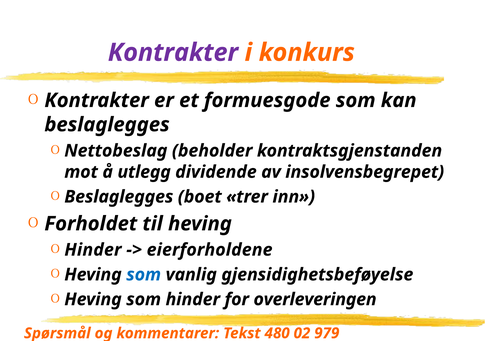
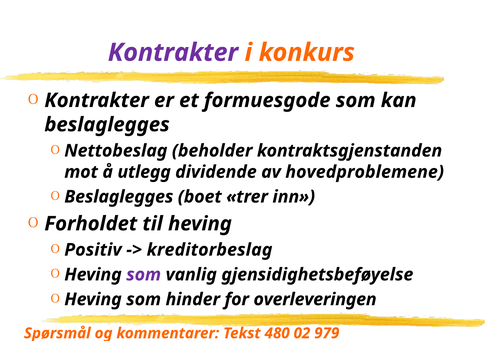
insolvensbegrepet: insolvensbegrepet -> hovedproblemene
Hinder at (93, 250): Hinder -> Positiv
eierforholdene: eierforholdene -> kreditorbeslag
som at (144, 275) colour: blue -> purple
